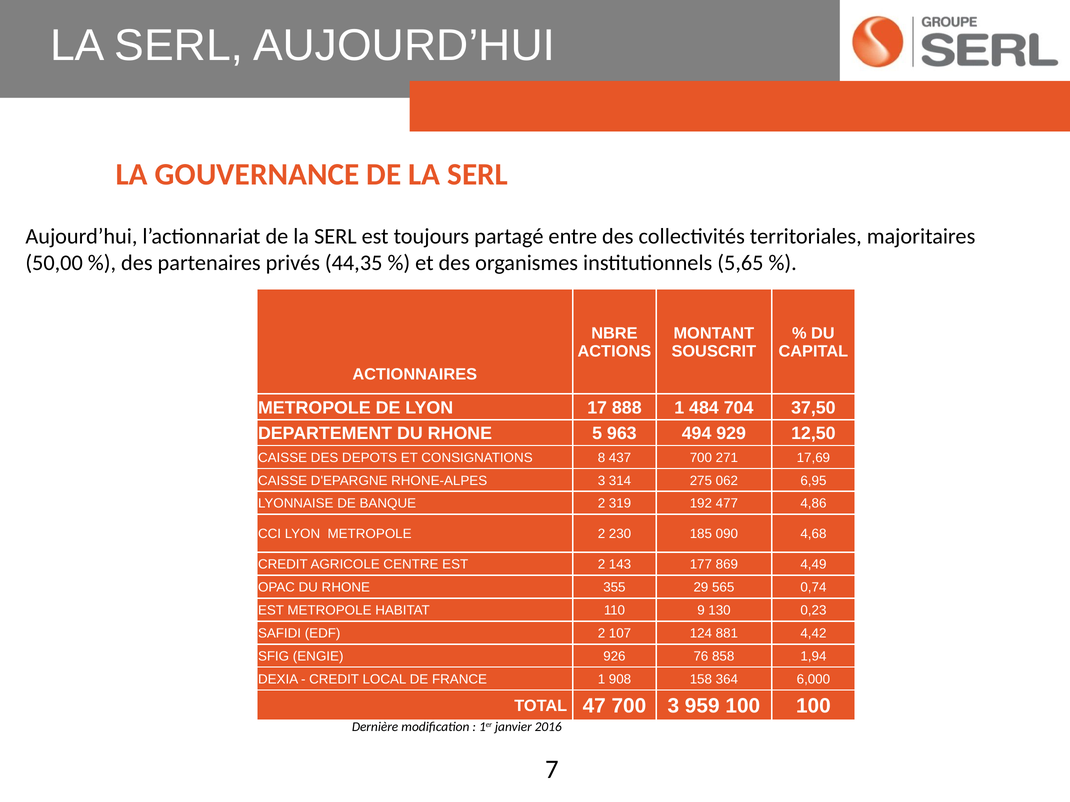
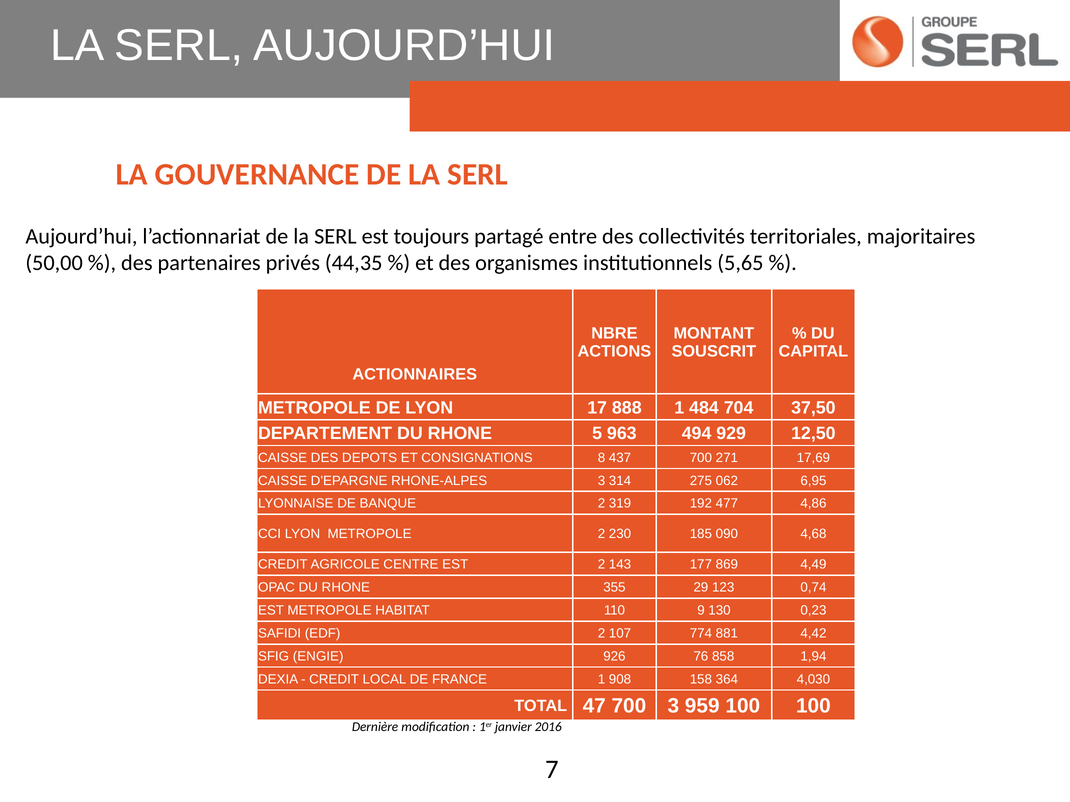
565: 565 -> 123
124: 124 -> 774
6,000: 6,000 -> 4,030
